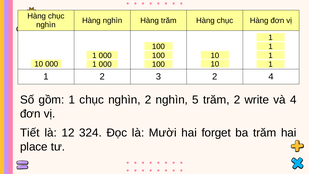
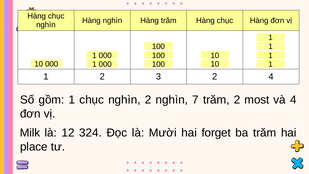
5: 5 -> 7
write: write -> most
Tiết: Tiết -> Milk
